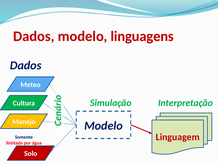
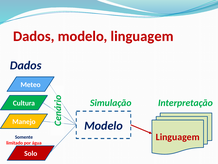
modelo linguagens: linguagens -> linguagem
